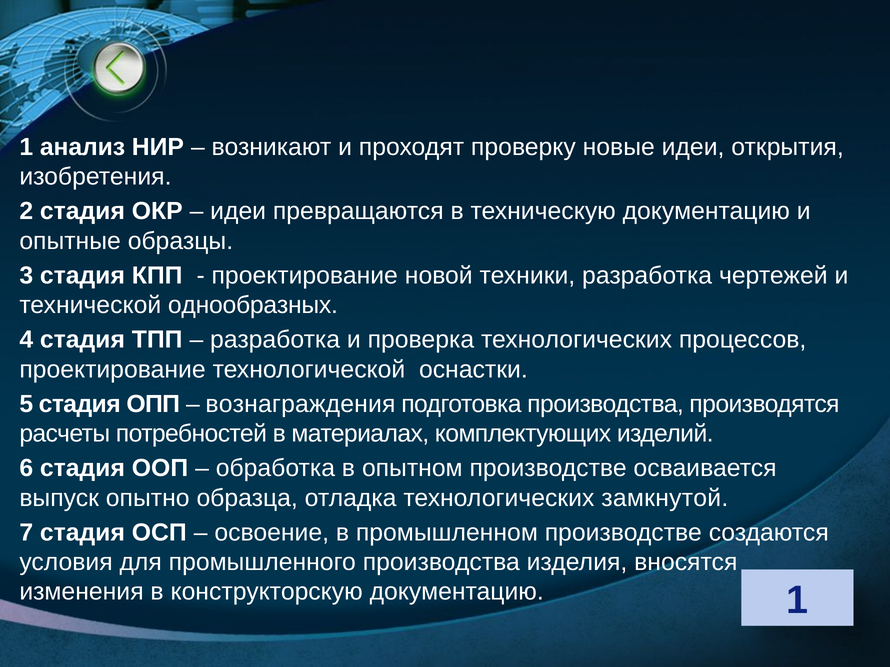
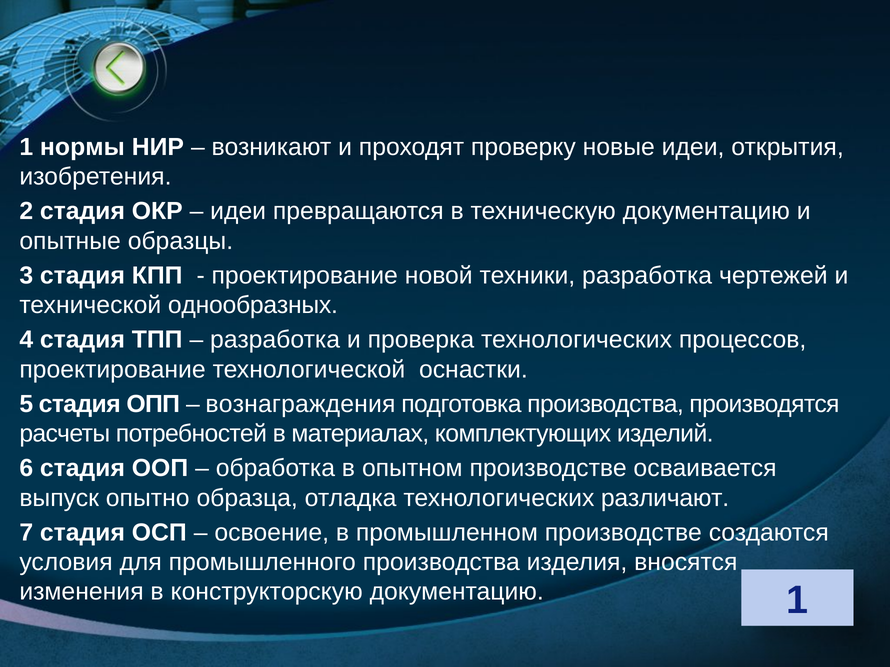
анализ: анализ -> нормы
замкнутой: замкнутой -> различают
